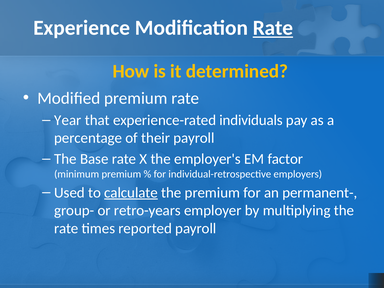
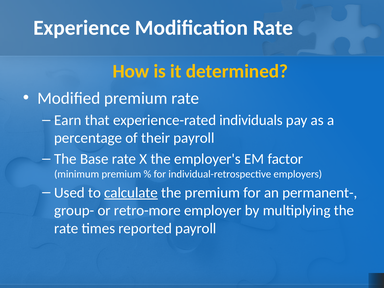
Rate at (273, 28) underline: present -> none
Year: Year -> Earn
retro-years: retro-years -> retro-more
